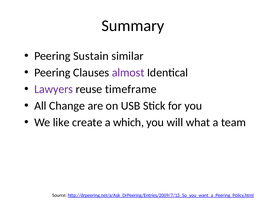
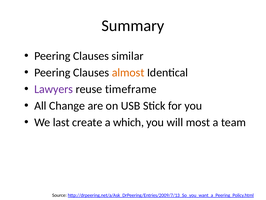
Sustain at (91, 56): Sustain -> Clauses
almost colour: purple -> orange
like: like -> last
what: what -> most
